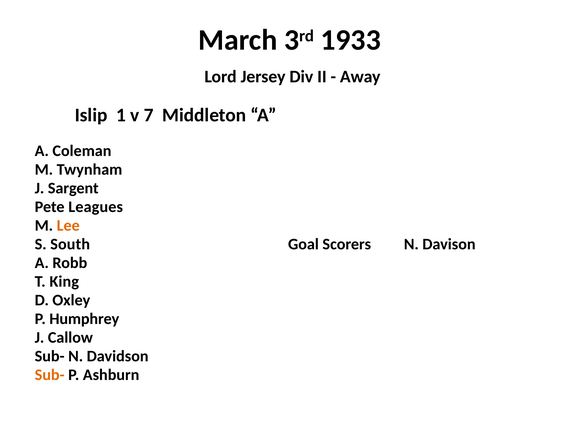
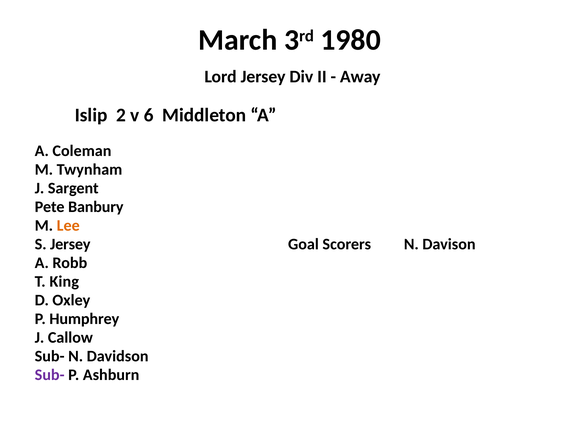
1933: 1933 -> 1980
1: 1 -> 2
7: 7 -> 6
Leagues: Leagues -> Banbury
S South: South -> Jersey
Sub- at (50, 375) colour: orange -> purple
